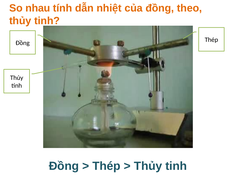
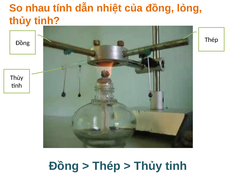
theo: theo -> lỏng
